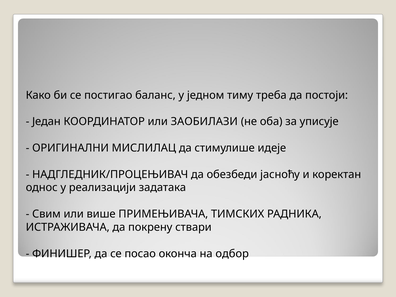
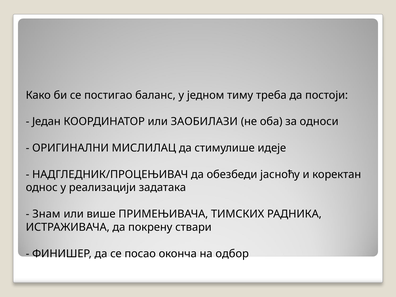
уписује: уписује -> односи
Свим: Свим -> Знам
